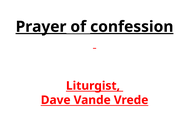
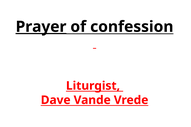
confession underline: present -> none
